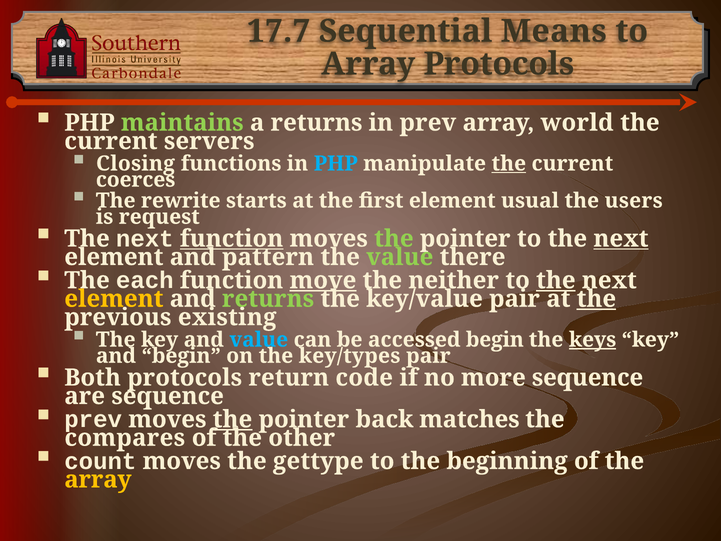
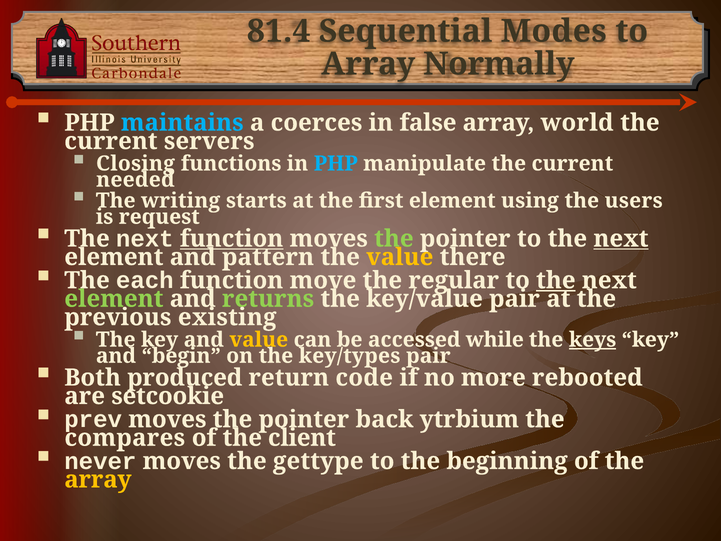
17.7: 17.7 -> 81.4
Means: Means -> Modes
Array Protocols: Protocols -> Normally
maintains colour: light green -> light blue
a returns: returns -> coerces
in prev: prev -> false
the at (509, 163) underline: present -> none
coerces: coerces -> needed
rewrite: rewrite -> writing
usual: usual -> using
value at (400, 257) colour: light green -> yellow
move underline: present -> none
neither: neither -> regular
element at (114, 299) colour: yellow -> light green
the at (596, 299) underline: present -> none
value at (259, 340) colour: light blue -> yellow
accessed begin: begin -> while
Both protocols: protocols -> produced
more sequence: sequence -> rebooted
are sequence: sequence -> setcookie
the at (232, 419) underline: present -> none
matches: matches -> ytrbium
other: other -> client
count: count -> never
